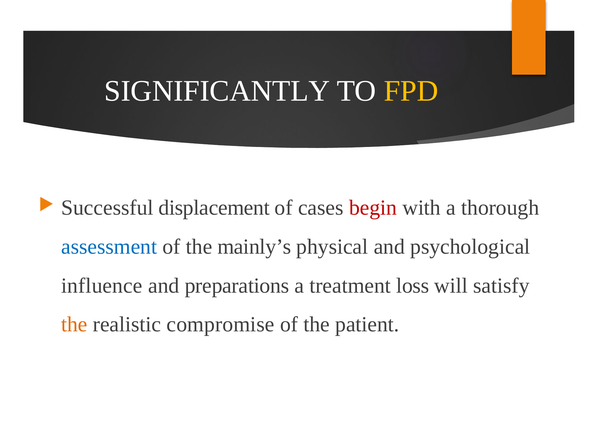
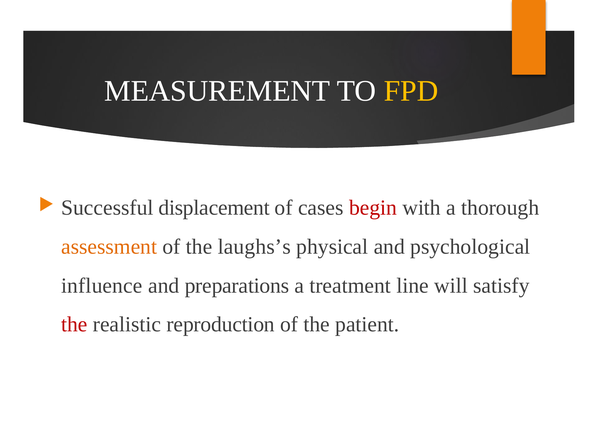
SIGNIFICANTLY: SIGNIFICANTLY -> MEASUREMENT
assessment colour: blue -> orange
mainly’s: mainly’s -> laughs’s
loss: loss -> line
the at (74, 325) colour: orange -> red
compromise: compromise -> reproduction
